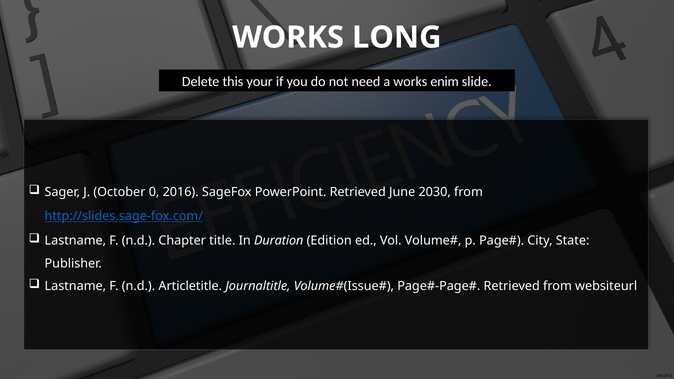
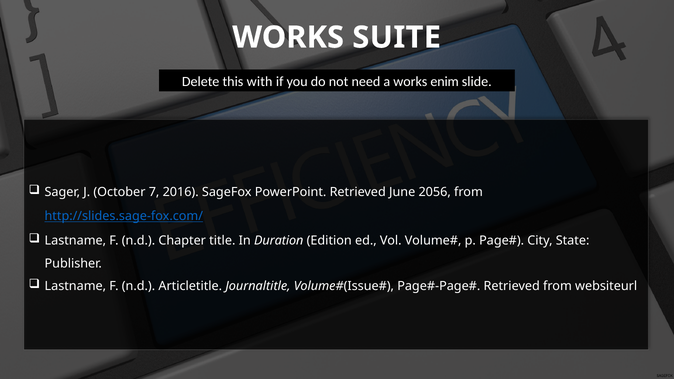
LONG: LONG -> SUITE
your: your -> with
0: 0 -> 7
2030: 2030 -> 2056
